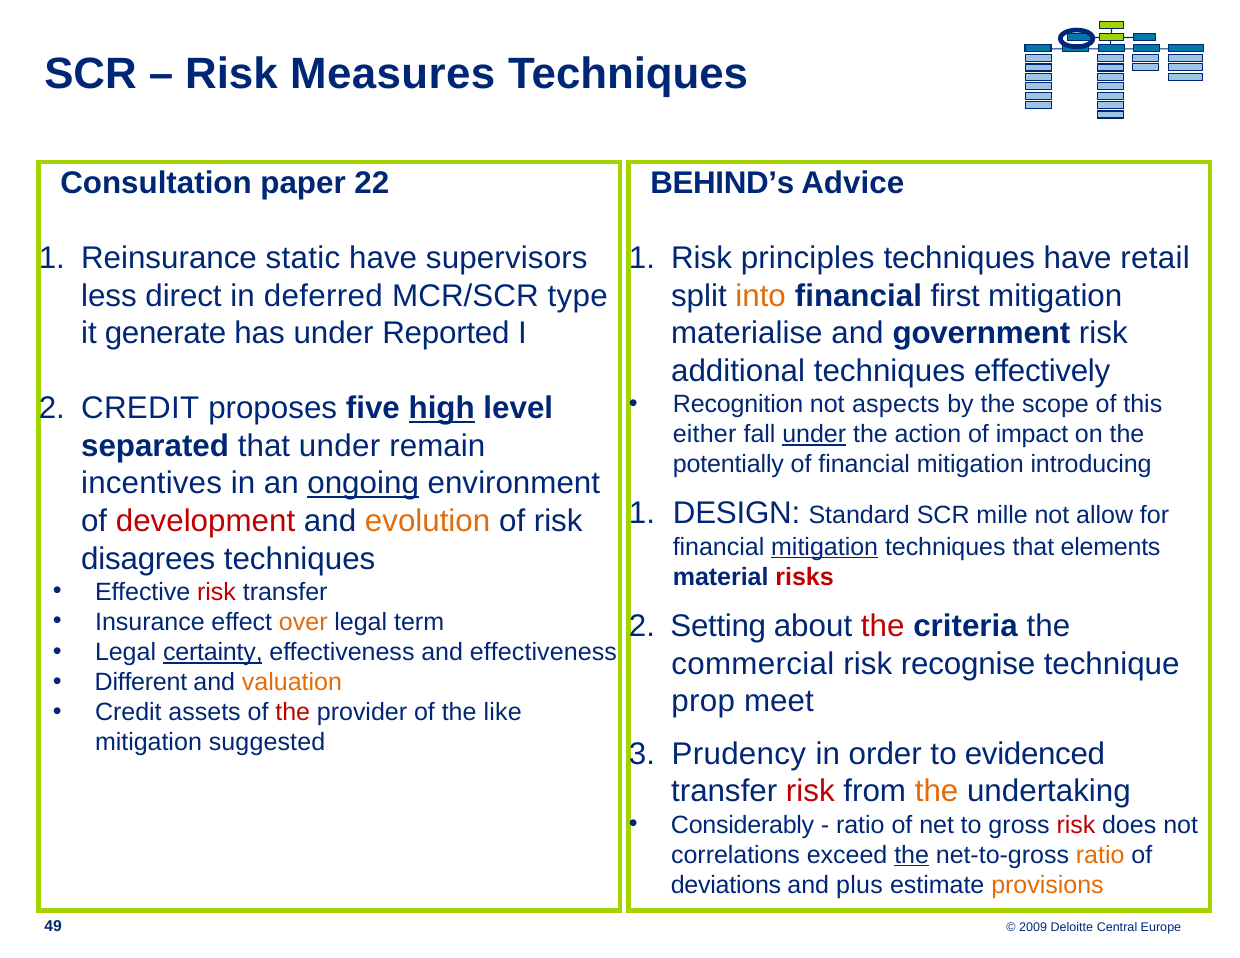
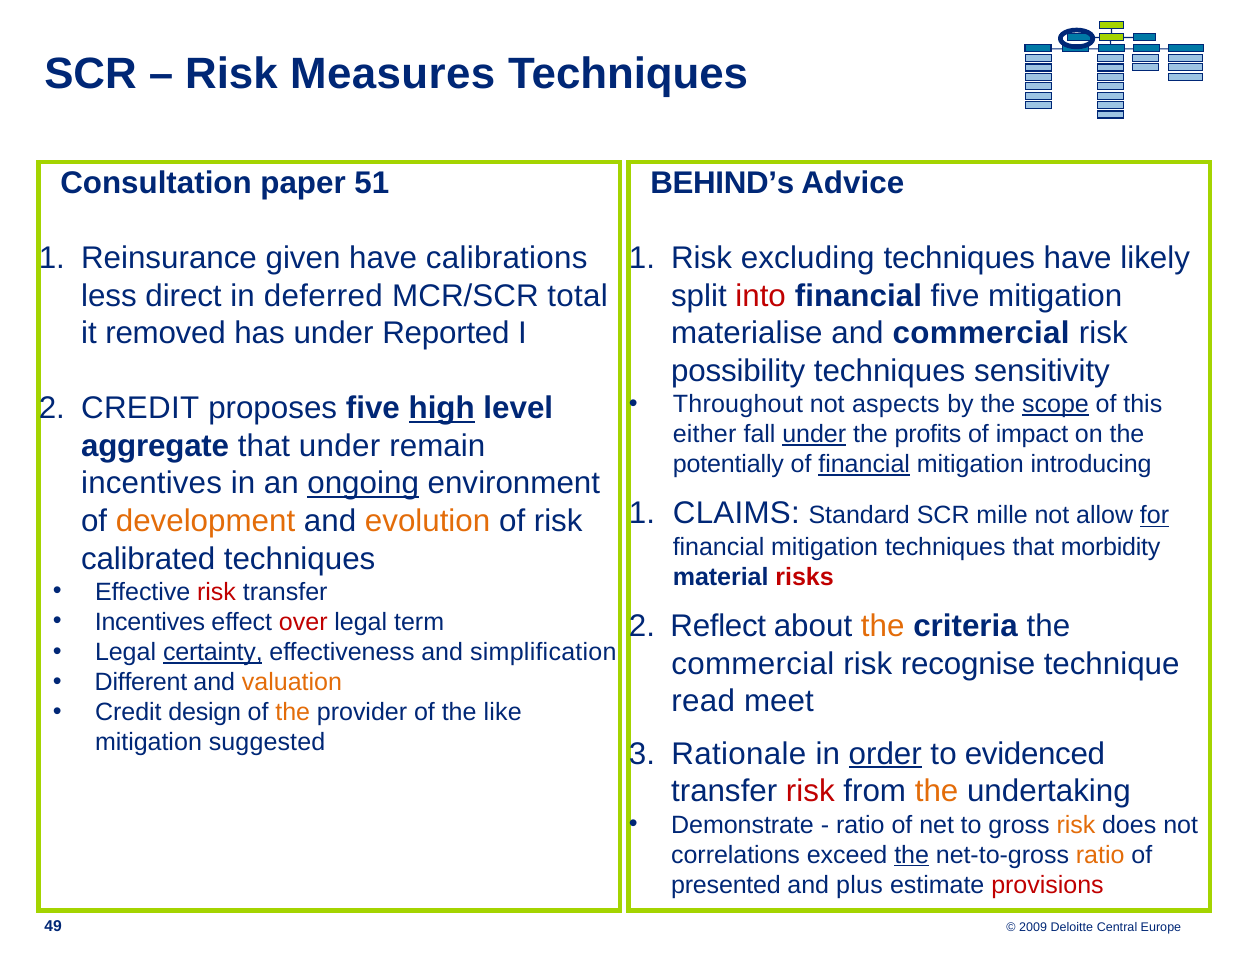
22: 22 -> 51
static: static -> given
supervisors: supervisors -> calibrations
principles: principles -> excluding
retail: retail -> likely
type: type -> total
into colour: orange -> red
financial first: first -> five
generate: generate -> removed
and government: government -> commercial
additional: additional -> possibility
effectively: effectively -> sensitivity
Recognition: Recognition -> Throughout
scope underline: none -> present
action: action -> profits
separated: separated -> aggregate
financial at (864, 464) underline: none -> present
DESIGN: DESIGN -> CLAIMS
for underline: none -> present
development colour: red -> orange
mitigation at (825, 547) underline: present -> none
elements: elements -> morbidity
disagrees: disagrees -> calibrated
Insurance at (150, 622): Insurance -> Incentives
over colour: orange -> red
Setting: Setting -> Reflect
the at (883, 626) colour: red -> orange
and effectiveness: effectiveness -> simplification
prop: prop -> read
assets: assets -> design
the at (293, 712) colour: red -> orange
Prudency: Prudency -> Rationale
order underline: none -> present
Considerably: Considerably -> Demonstrate
risk at (1076, 825) colour: red -> orange
deviations: deviations -> presented
provisions colour: orange -> red
